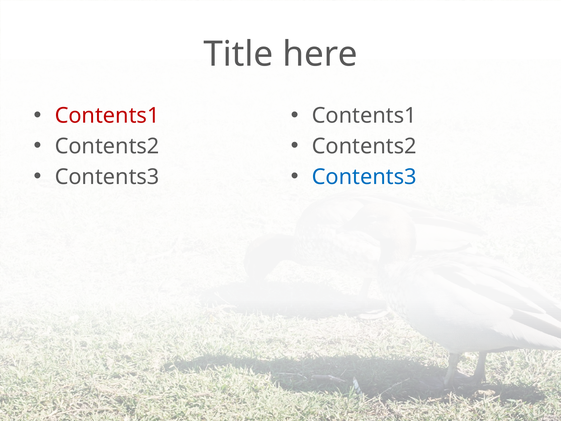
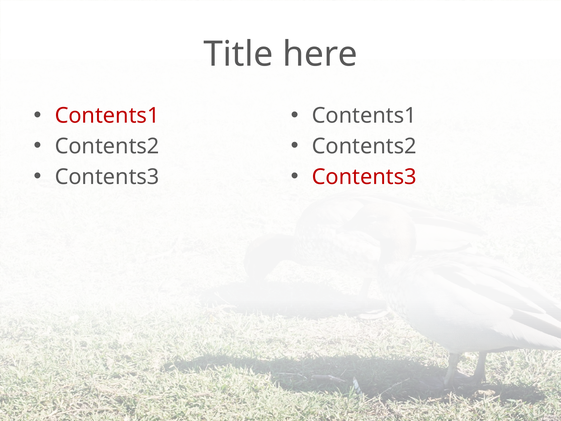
Contents3 at (364, 177) colour: blue -> red
